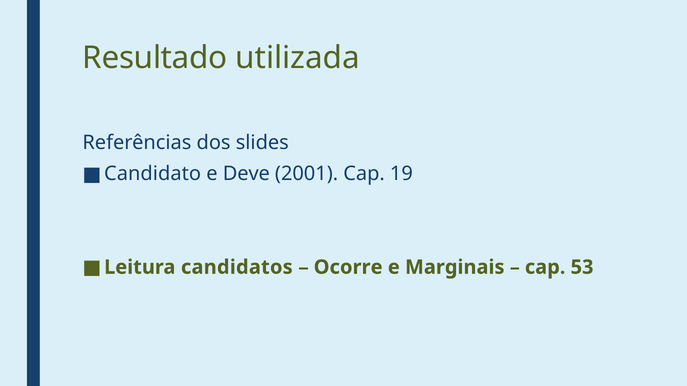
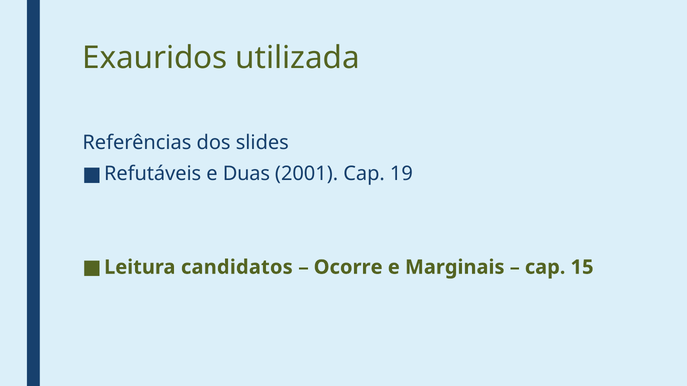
Resultado: Resultado -> Exauridos
Candidato: Candidato -> Refutáveis
Deve: Deve -> Duas
53: 53 -> 15
